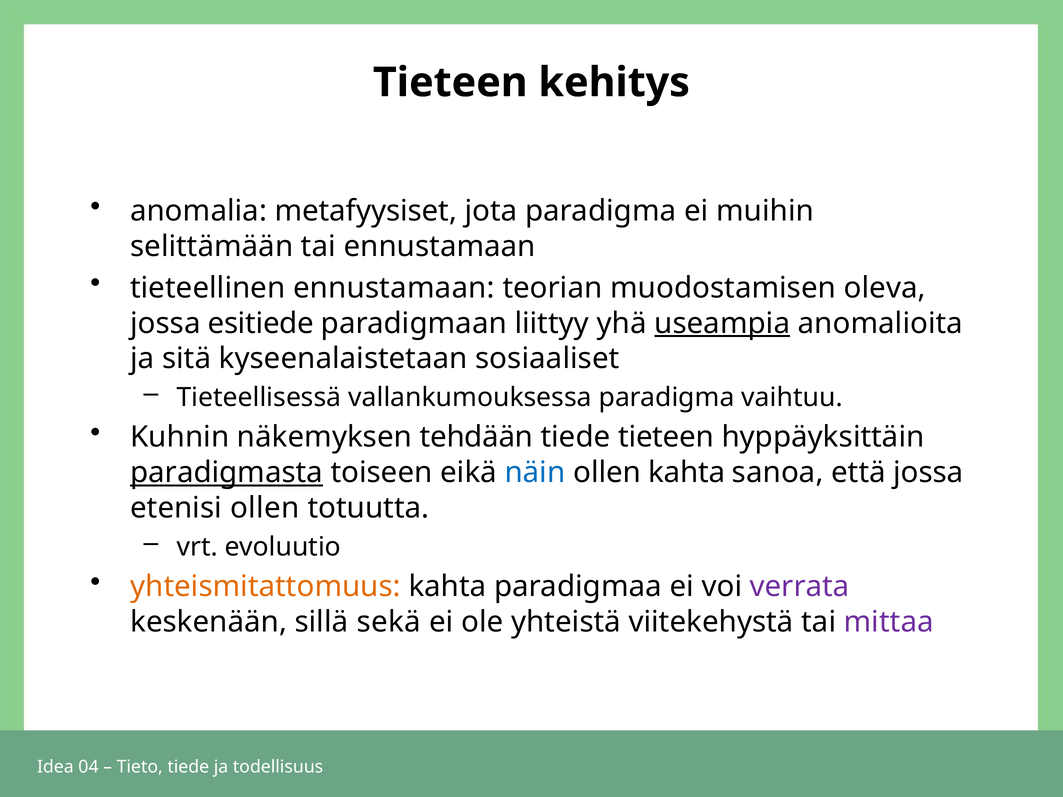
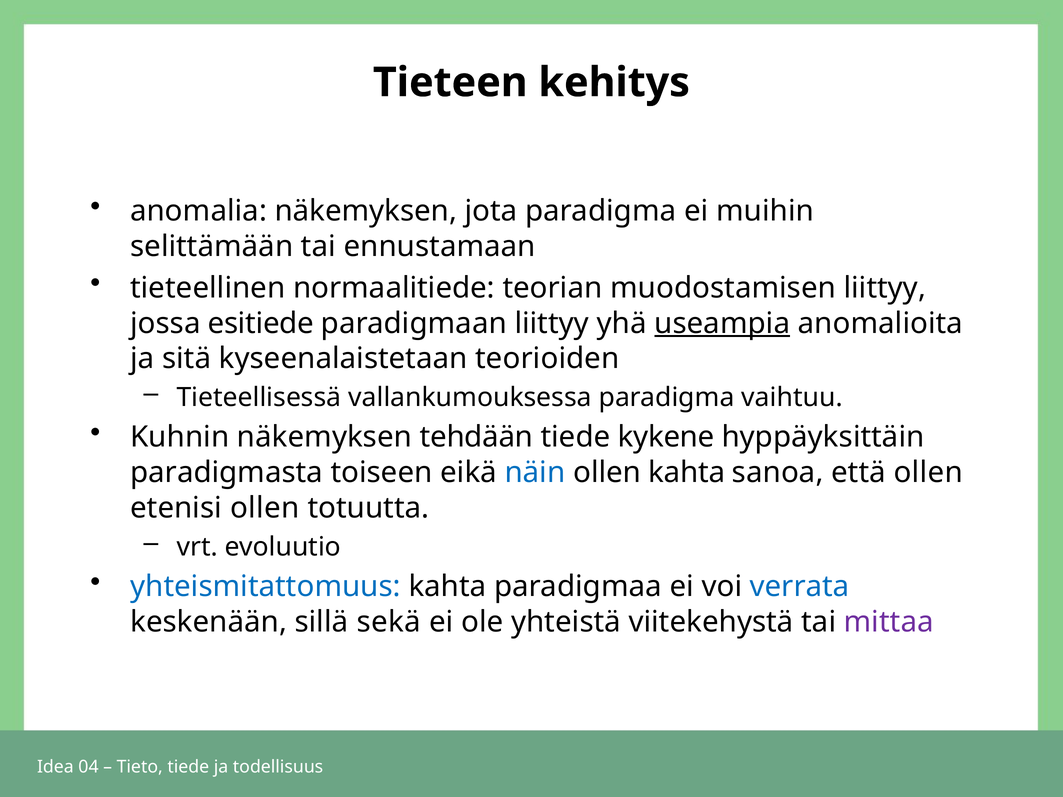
anomalia metafyysiset: metafyysiset -> näkemyksen
tieteellinen ennustamaan: ennustamaan -> normaalitiede
muodostamisen oleva: oleva -> liittyy
sosiaaliset: sosiaaliset -> teorioiden
tiede tieteen: tieteen -> kykene
paradigmasta underline: present -> none
että jossa: jossa -> ollen
yhteismitattomuus colour: orange -> blue
verrata colour: purple -> blue
